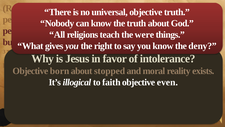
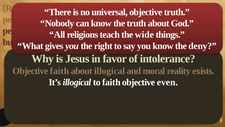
were: were -> wide
Objective born: born -> faith
about stopped: stopped -> illogical
